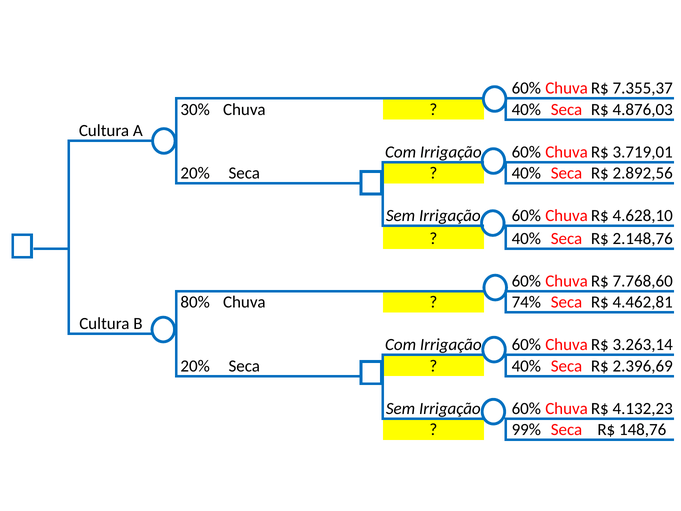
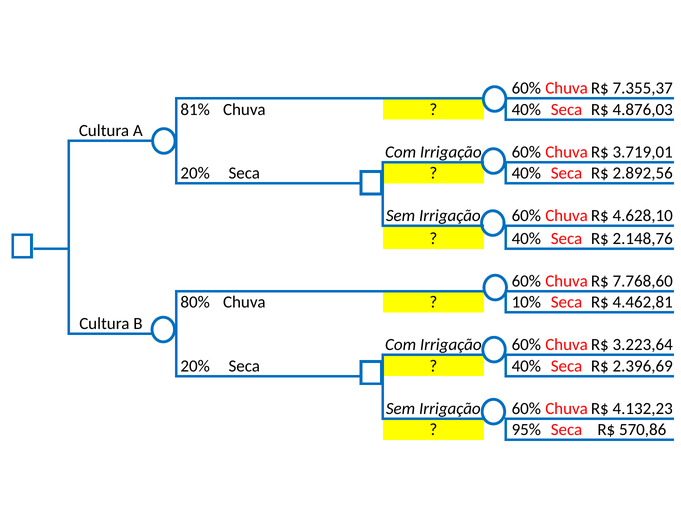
30%: 30% -> 81%
74%: 74% -> 10%
3.263,14: 3.263,14 -> 3.223,64
99%: 99% -> 95%
148,76: 148,76 -> 570,86
